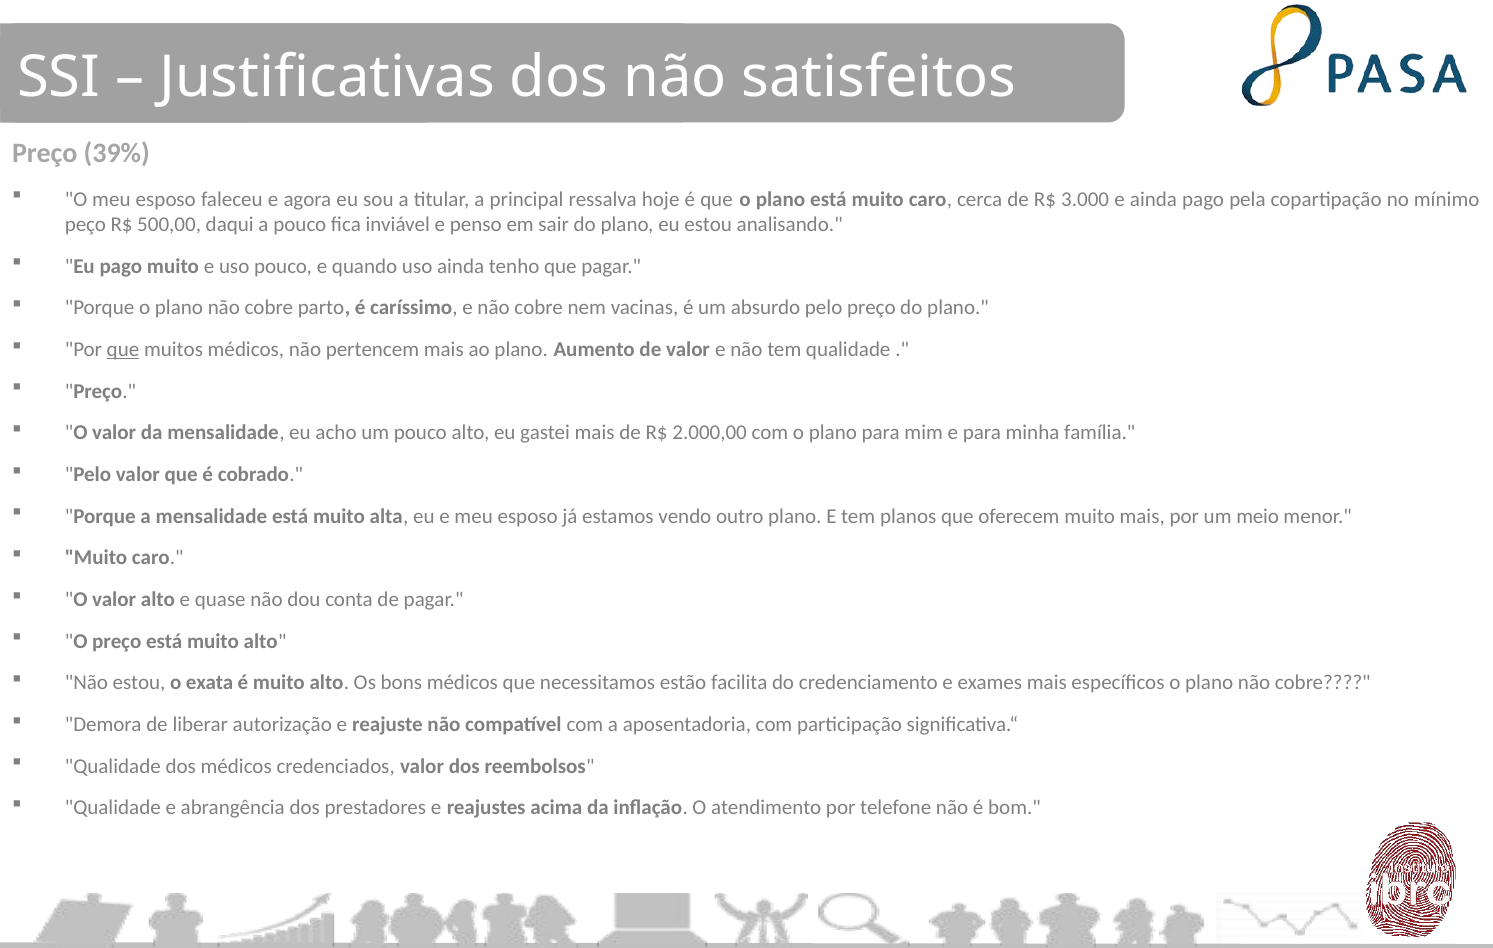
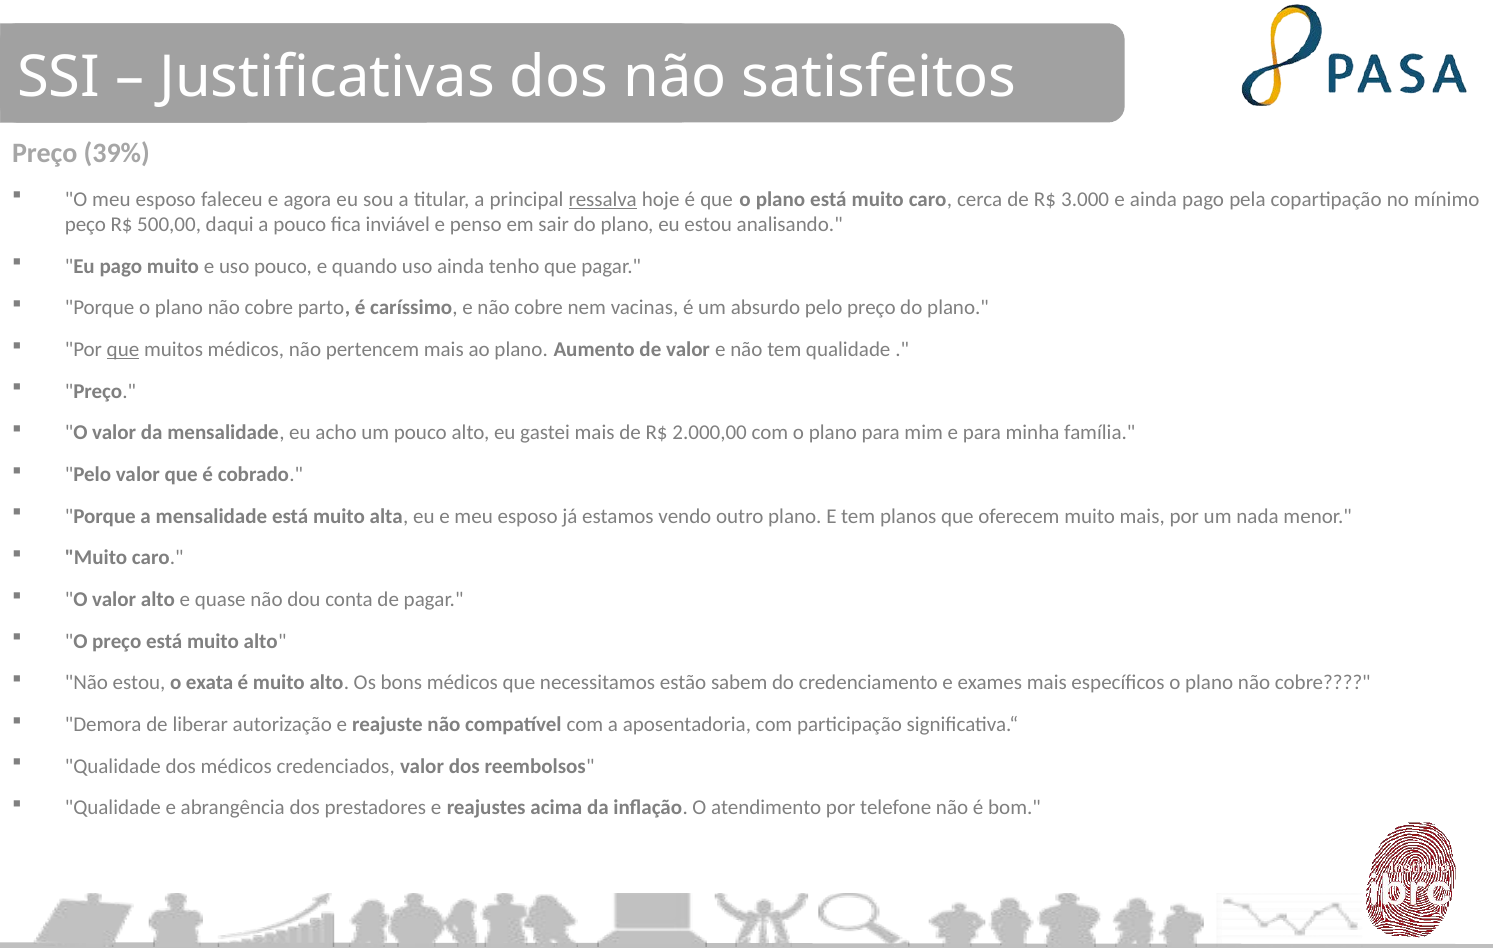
ressalva underline: none -> present
meio: meio -> nada
facilita: facilita -> sabem
